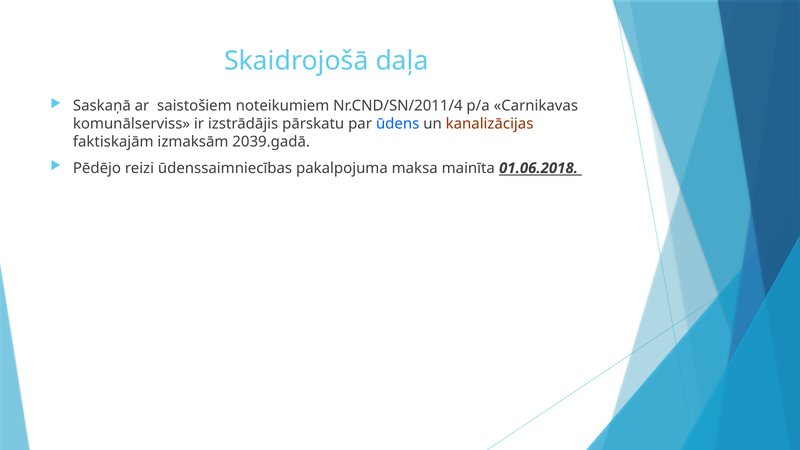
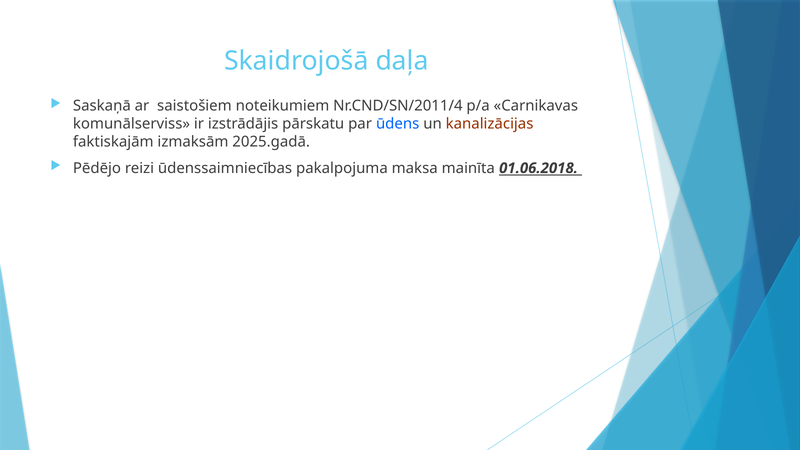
2039.gadā: 2039.gadā -> 2025.gadā
